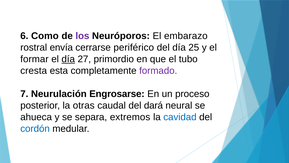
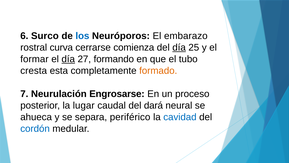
Como: Como -> Surco
los colour: purple -> blue
envía: envía -> curva
periférico: periférico -> comienza
día at (179, 47) underline: none -> present
primordio: primordio -> formando
formado colour: purple -> orange
otras: otras -> lugar
extremos: extremos -> periférico
